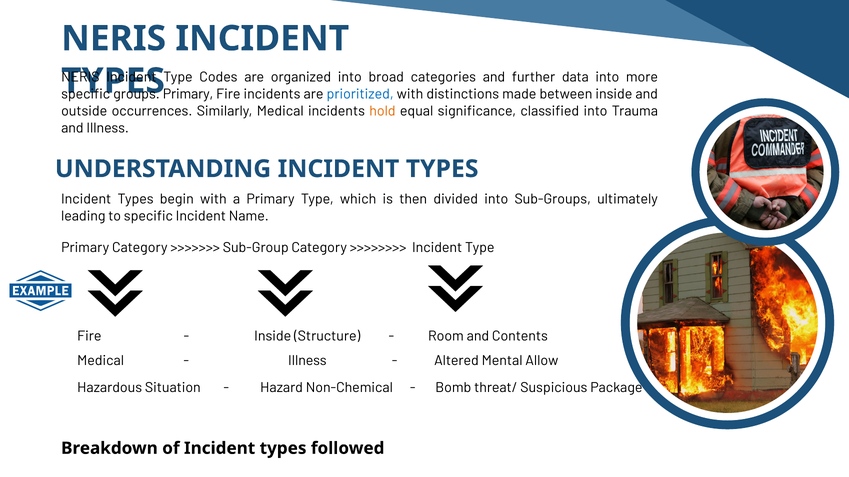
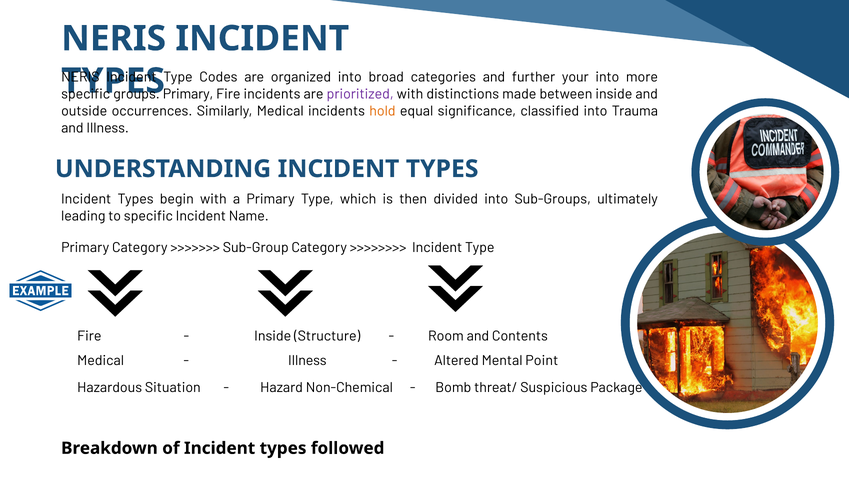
data: data -> your
prioritized colour: blue -> purple
Allow: Allow -> Point
